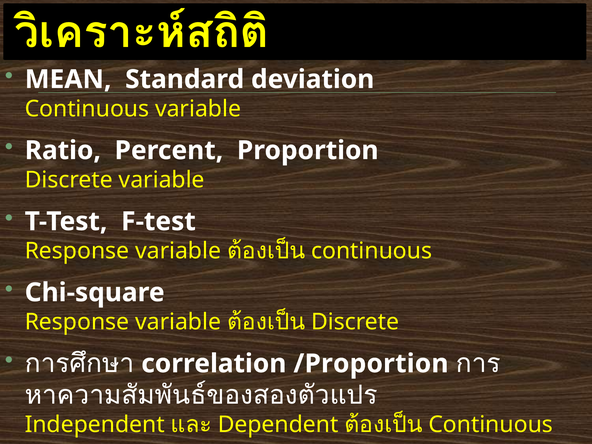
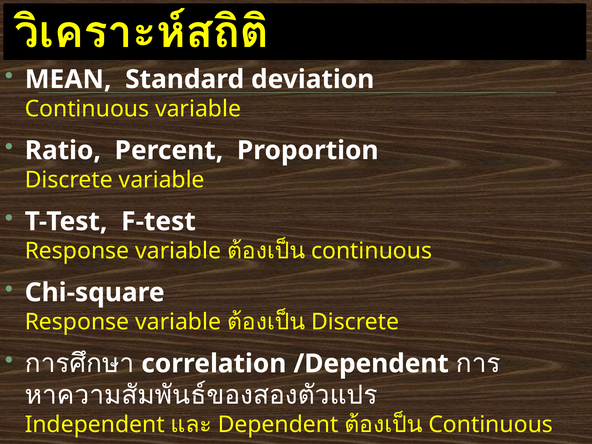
/Proportion: /Proportion -> /Dependent
